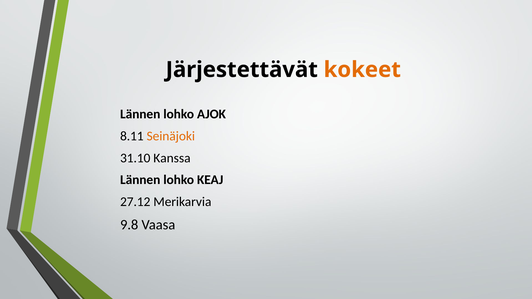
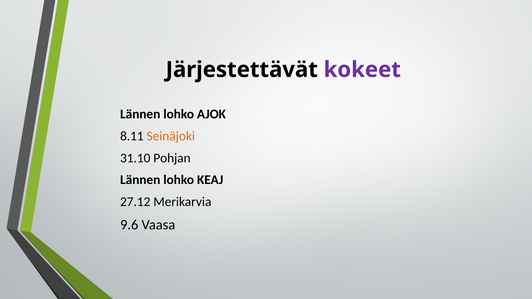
kokeet colour: orange -> purple
Kanssa: Kanssa -> Pohjan
9.8: 9.8 -> 9.6
